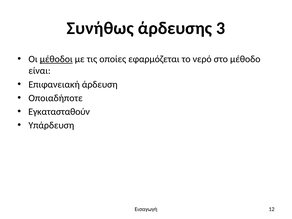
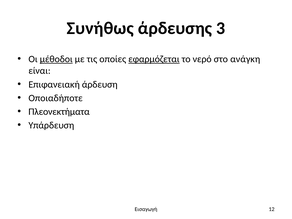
εφαρμόζεται underline: none -> present
μέθοδο: μέθοδο -> ανάγκη
Εγκατασταθούν: Εγκατασταθούν -> Πλεονεκτήματα
